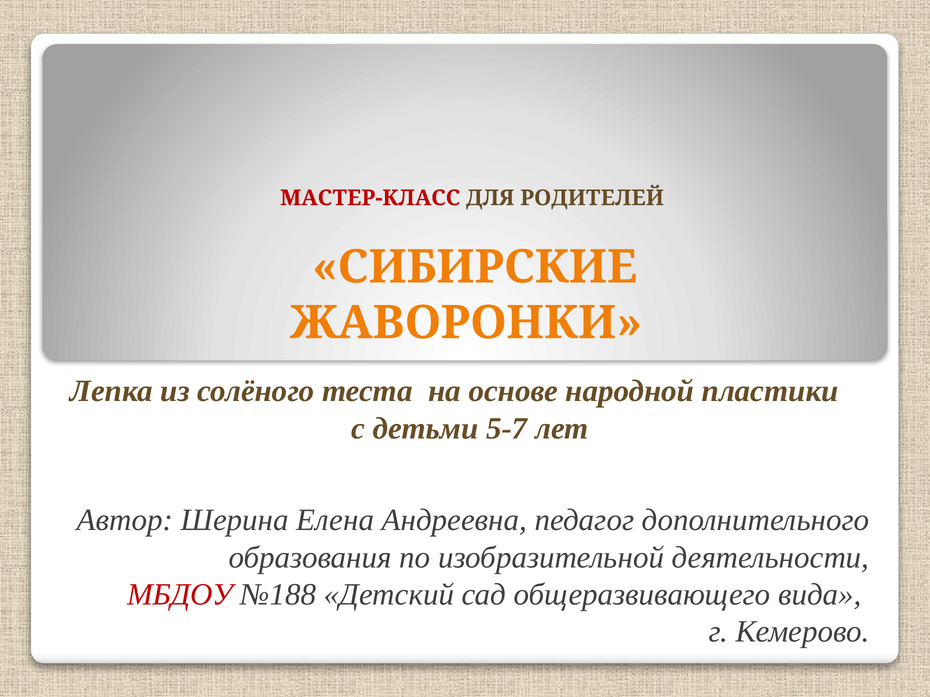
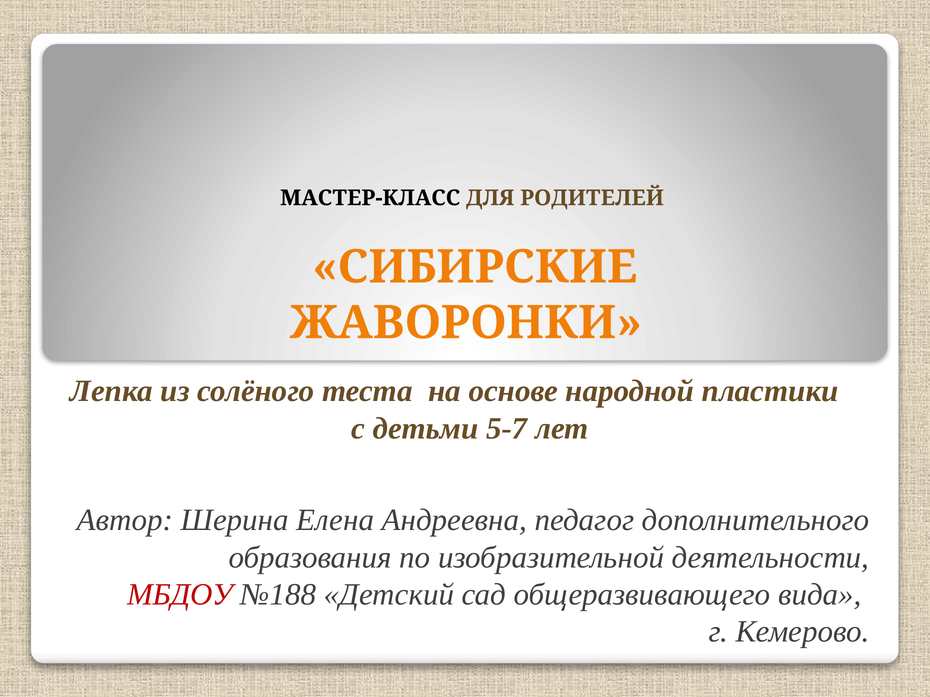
МАСТЕР-КЛАСС colour: red -> black
